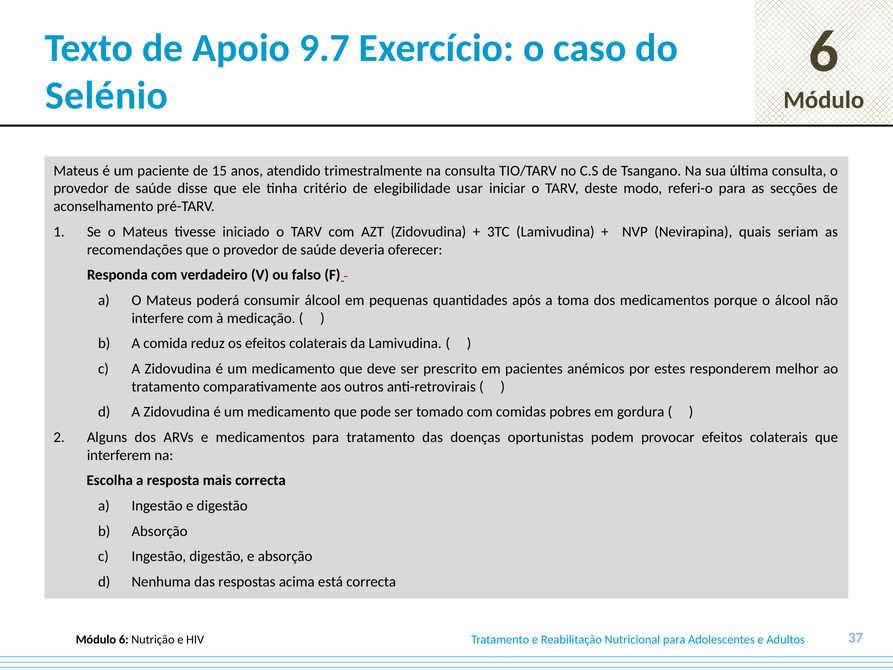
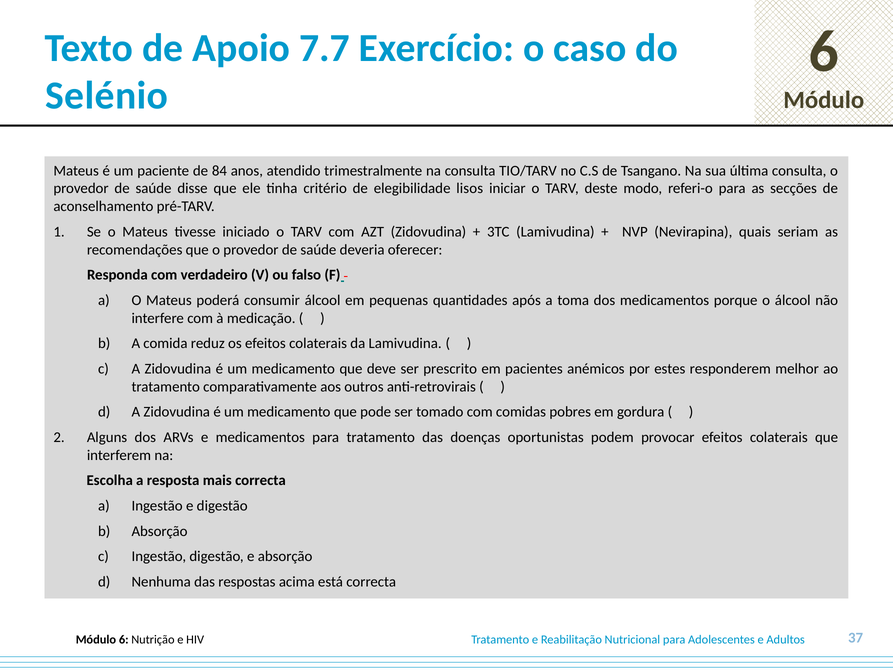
9.7: 9.7 -> 7.7
15: 15 -> 84
usar: usar -> lisos
